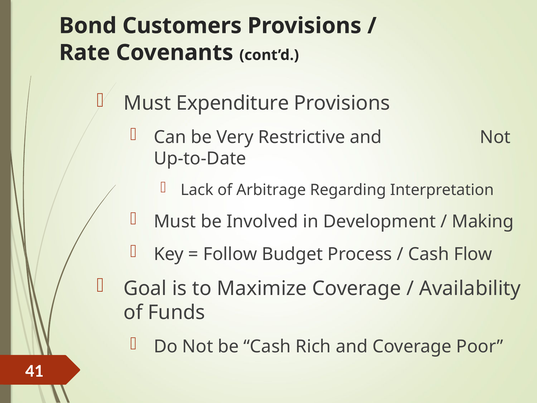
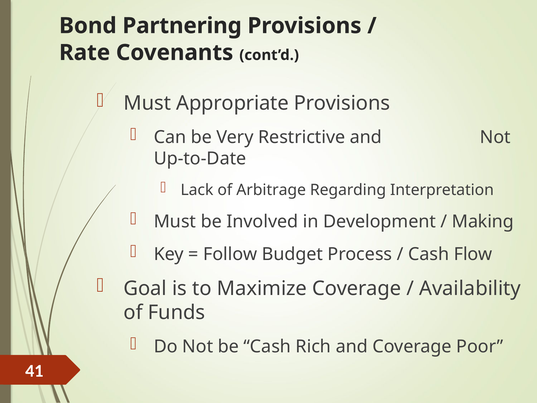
Customers: Customers -> Partnering
Expenditure: Expenditure -> Appropriate
